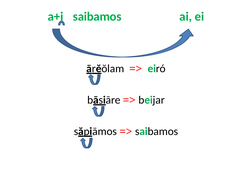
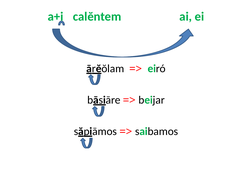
a+i saibamos: saibamos -> calĕntem
